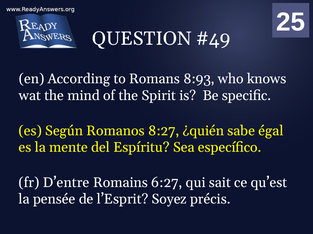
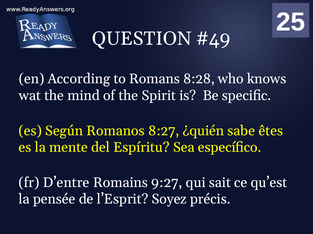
8:93: 8:93 -> 8:28
égal: égal -> êtes
6:27: 6:27 -> 9:27
